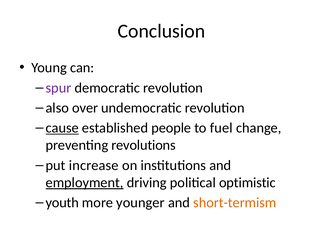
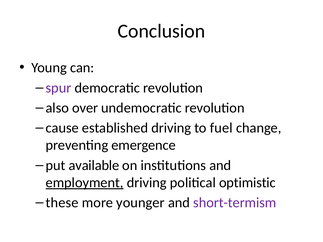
cause underline: present -> none
established people: people -> driving
revolutions: revolutions -> emergence
increase: increase -> available
youth: youth -> these
short-termism colour: orange -> purple
